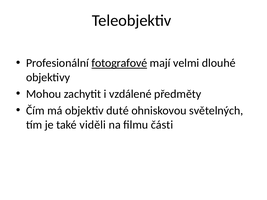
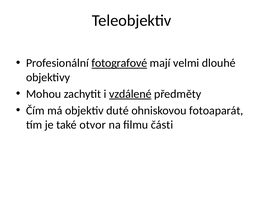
vzdálené underline: none -> present
světelných: světelných -> fotoaparát
viděli: viděli -> otvor
